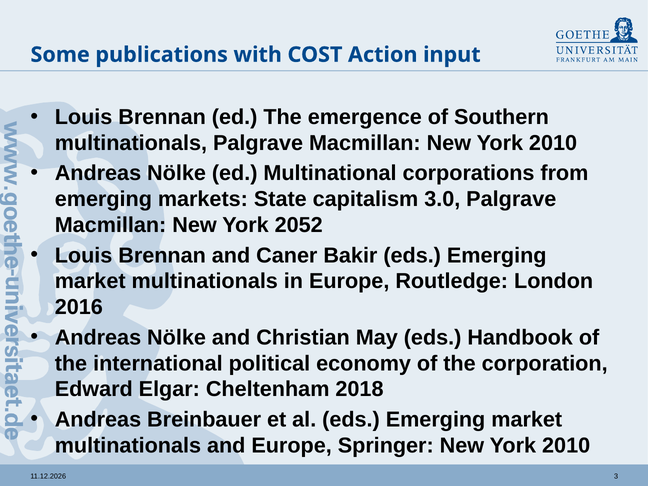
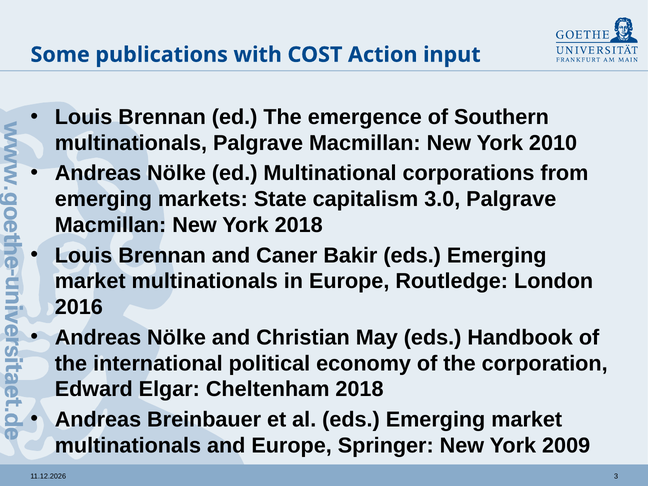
York 2052: 2052 -> 2018
Springer New York 2010: 2010 -> 2009
